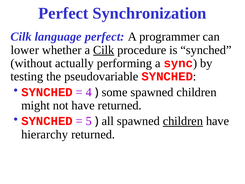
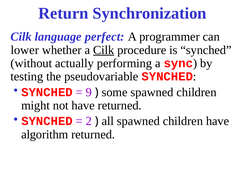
Perfect at (63, 13): Perfect -> Return
4: 4 -> 9
5: 5 -> 2
children at (183, 121) underline: present -> none
hierarchy: hierarchy -> algorithm
